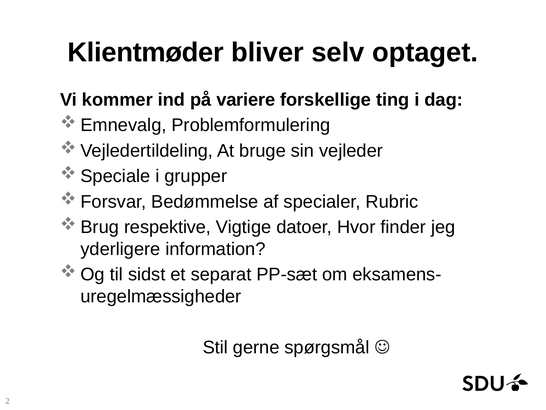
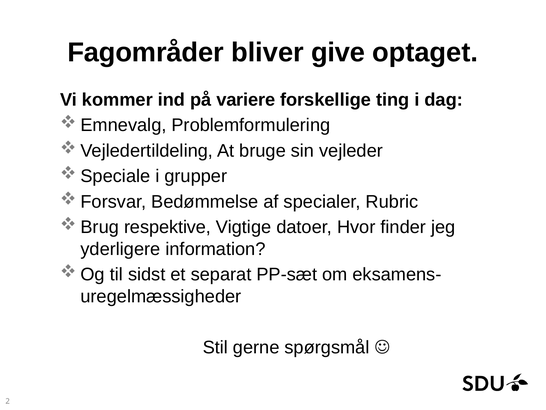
Klientmøder: Klientmøder -> Fagområder
selv: selv -> give
